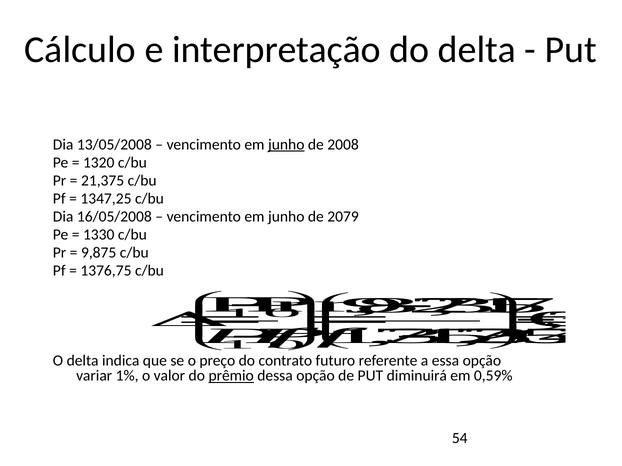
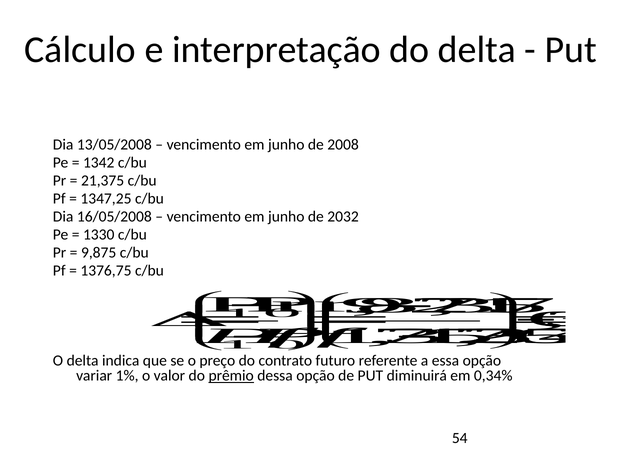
junho at (286, 145) underline: present -> none
1320: 1320 -> 1342
2079: 2079 -> 2032
0,59%: 0,59% -> 0,34%
